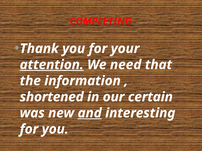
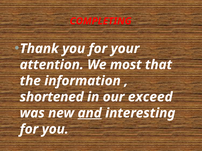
attention underline: present -> none
need: need -> most
certain: certain -> exceed
